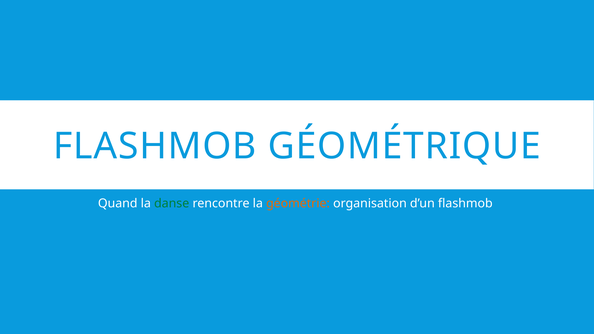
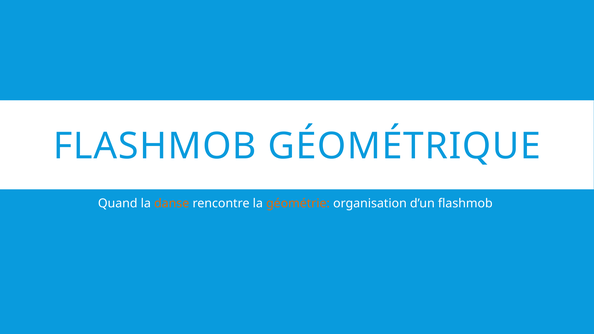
danse colour: green -> orange
